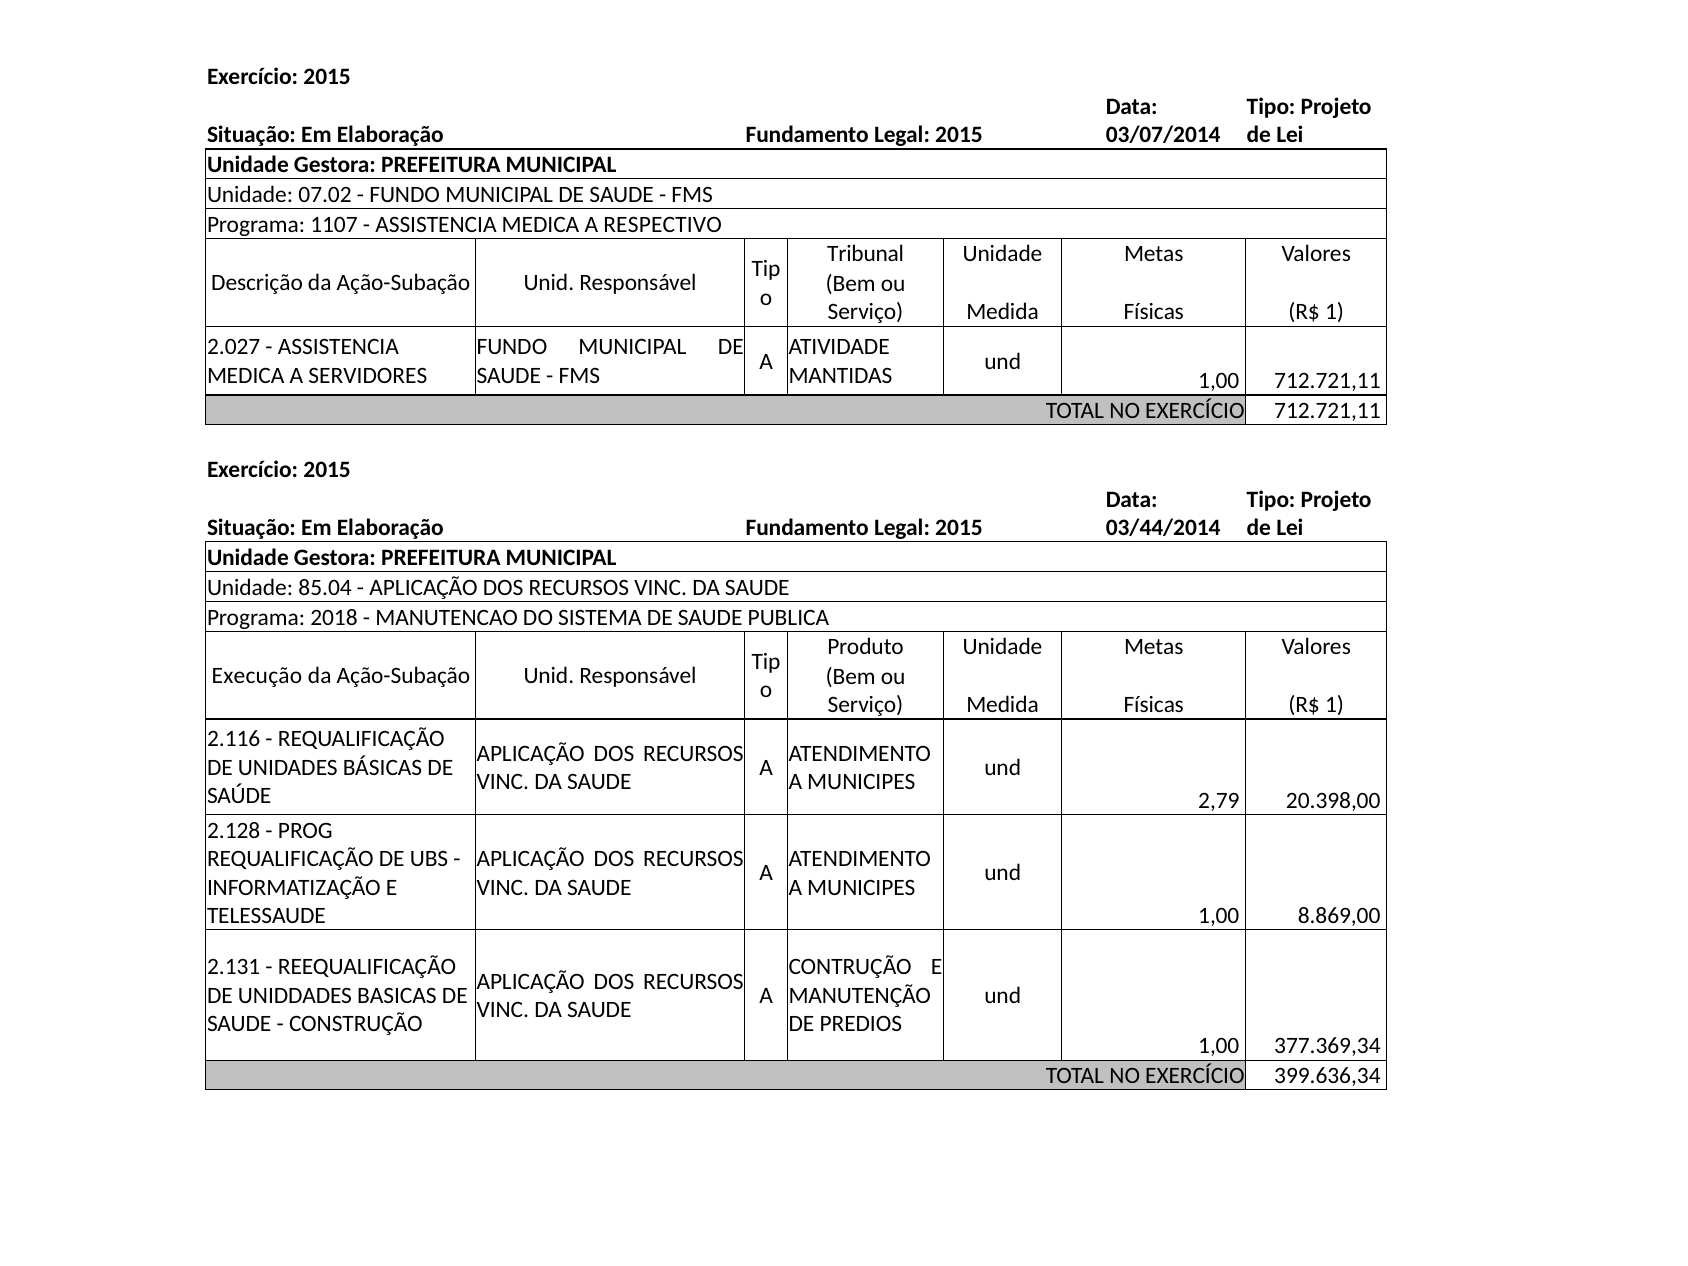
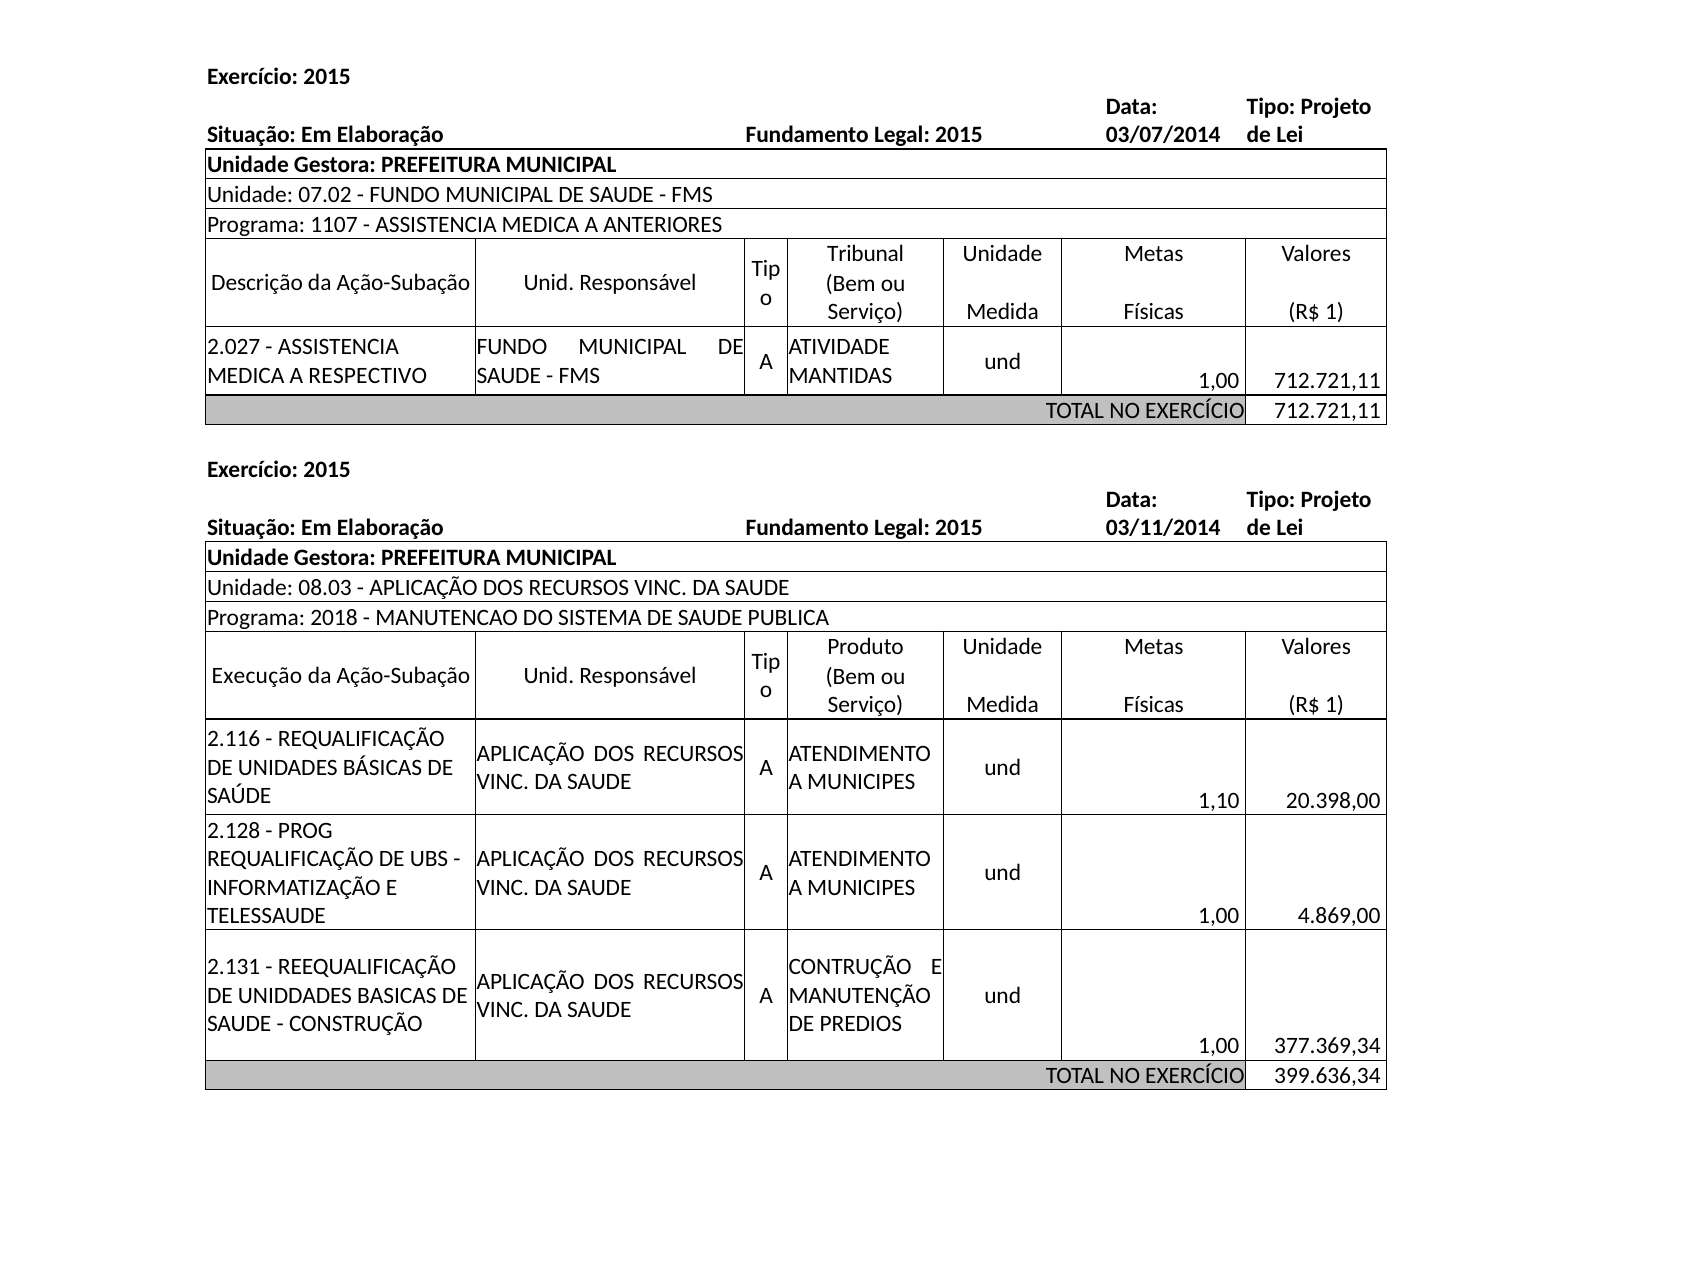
RESPECTIVO: RESPECTIVO -> ANTERIORES
SERVIDORES: SERVIDORES -> RESPECTIVO
03/44/2014: 03/44/2014 -> 03/11/2014
85.04: 85.04 -> 08.03
2,79: 2,79 -> 1,10
8.869,00: 8.869,00 -> 4.869,00
